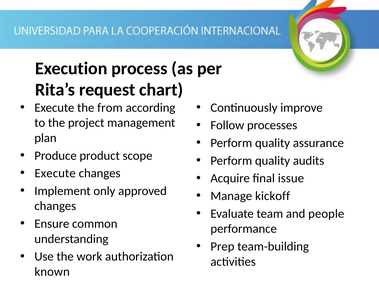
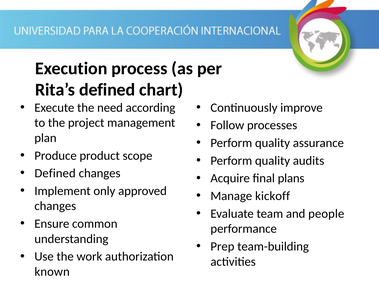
Rita’s request: request -> defined
from: from -> need
Execute at (55, 173): Execute -> Defined
issue: issue -> plans
